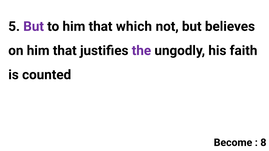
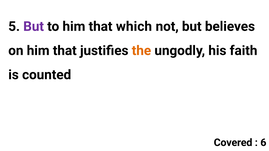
the colour: purple -> orange
Become: Become -> Covered
8: 8 -> 6
